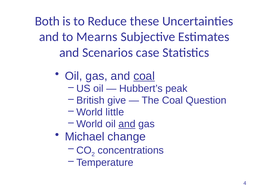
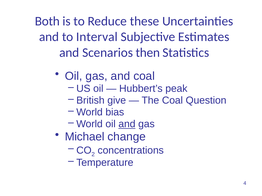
Mearns: Mearns -> Interval
case: case -> then
coal at (144, 76) underline: present -> none
little: little -> bias
